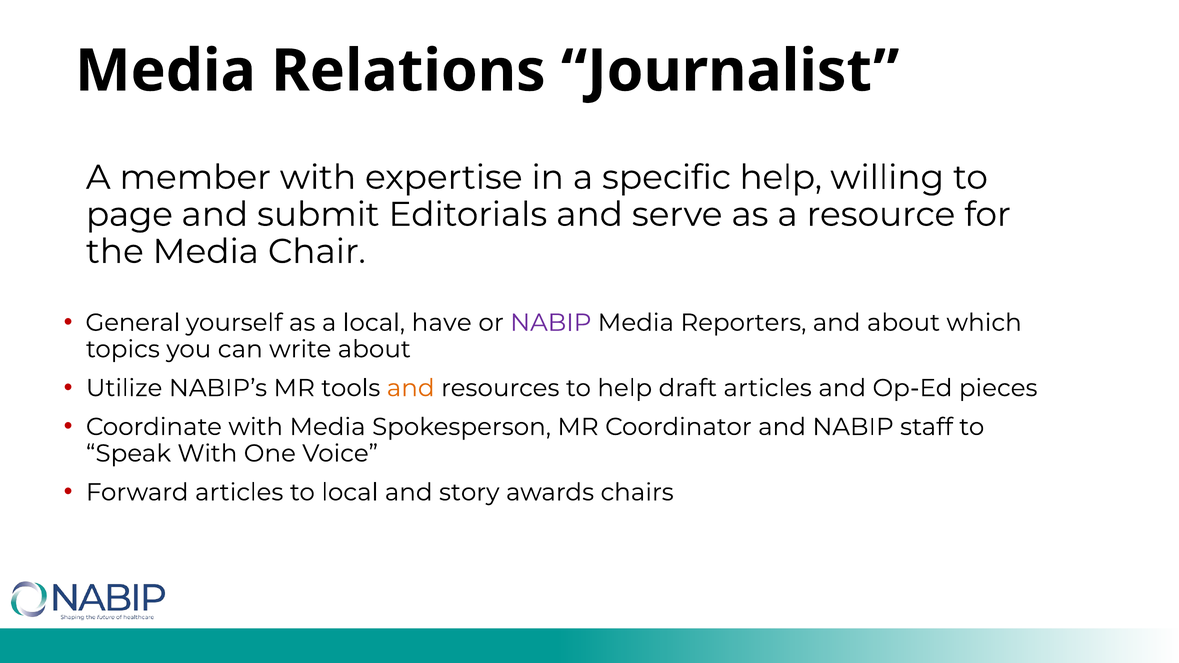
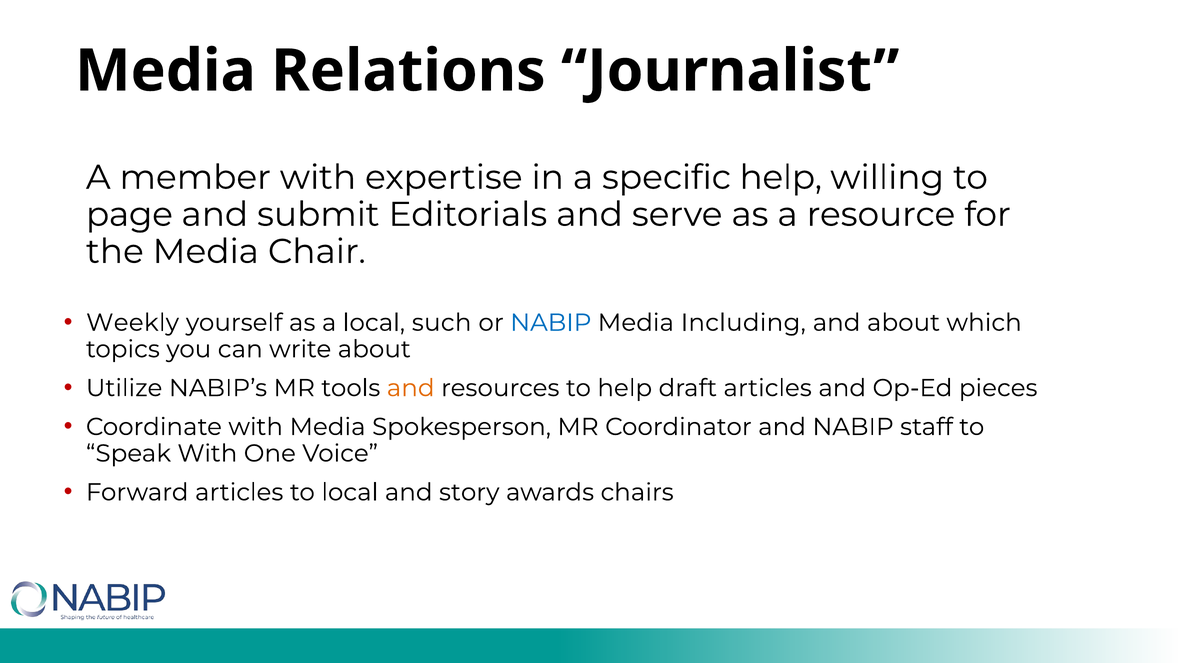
General: General -> Weekly
have: have -> such
NABIP at (551, 323) colour: purple -> blue
Reporters: Reporters -> Including
